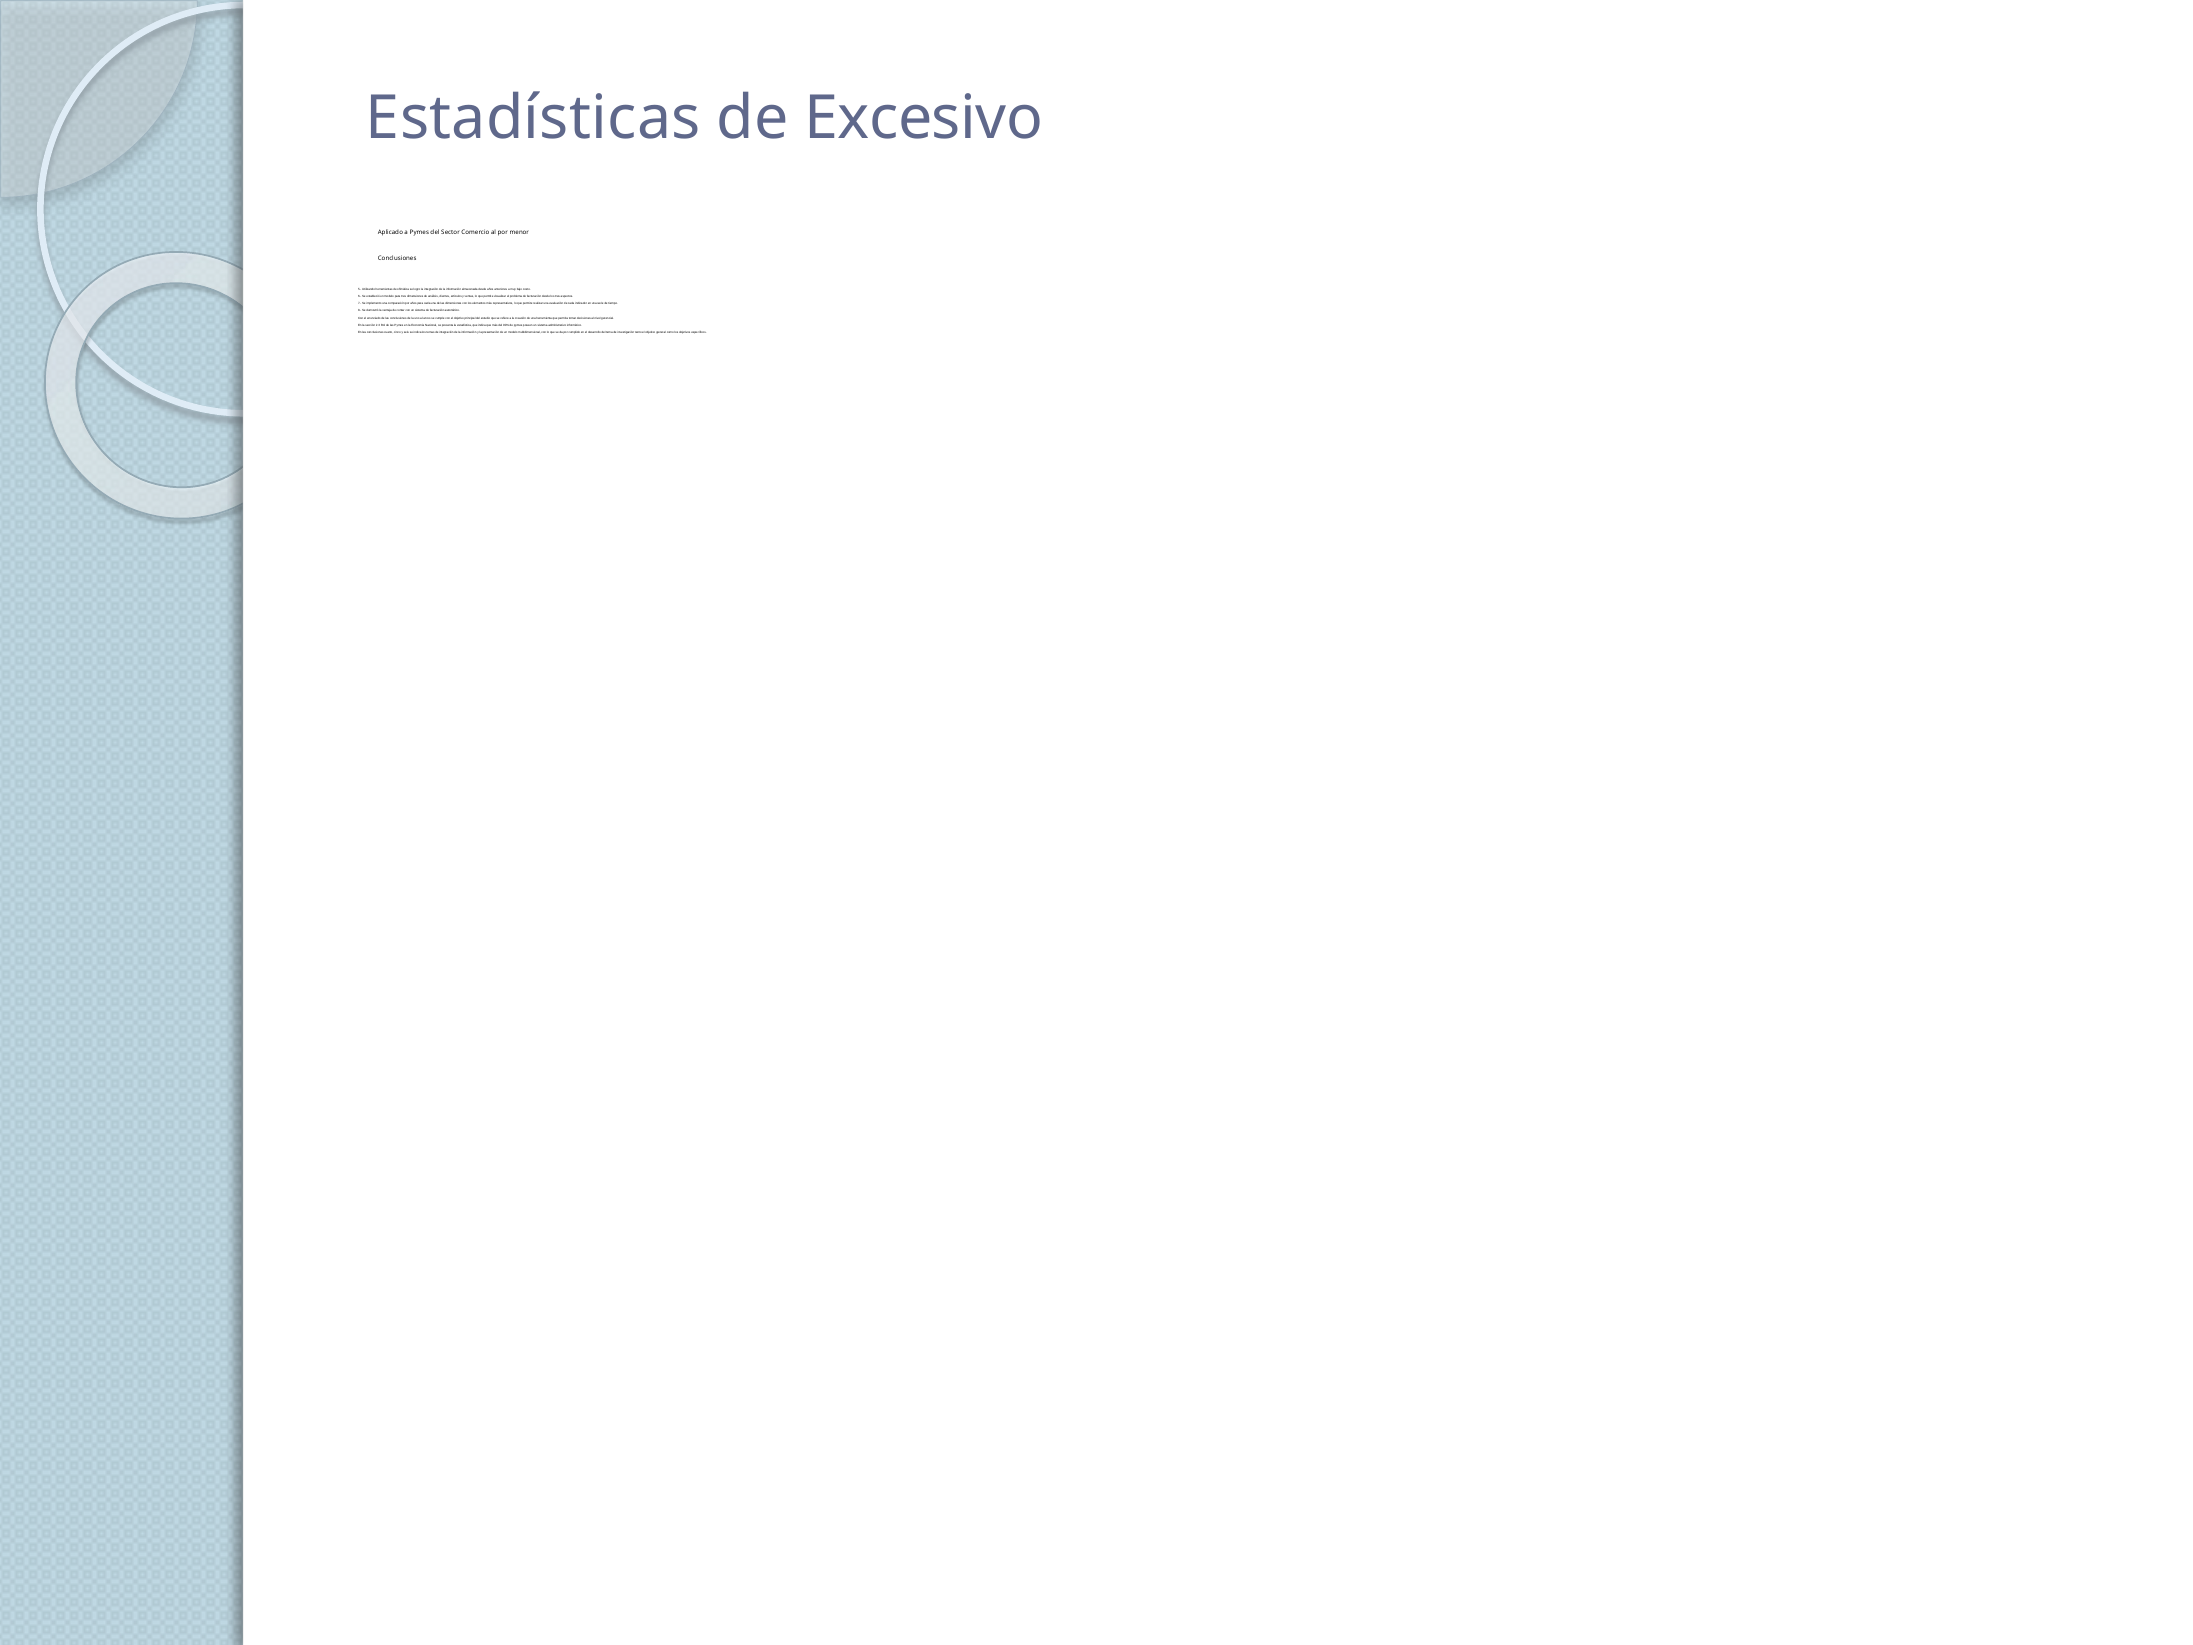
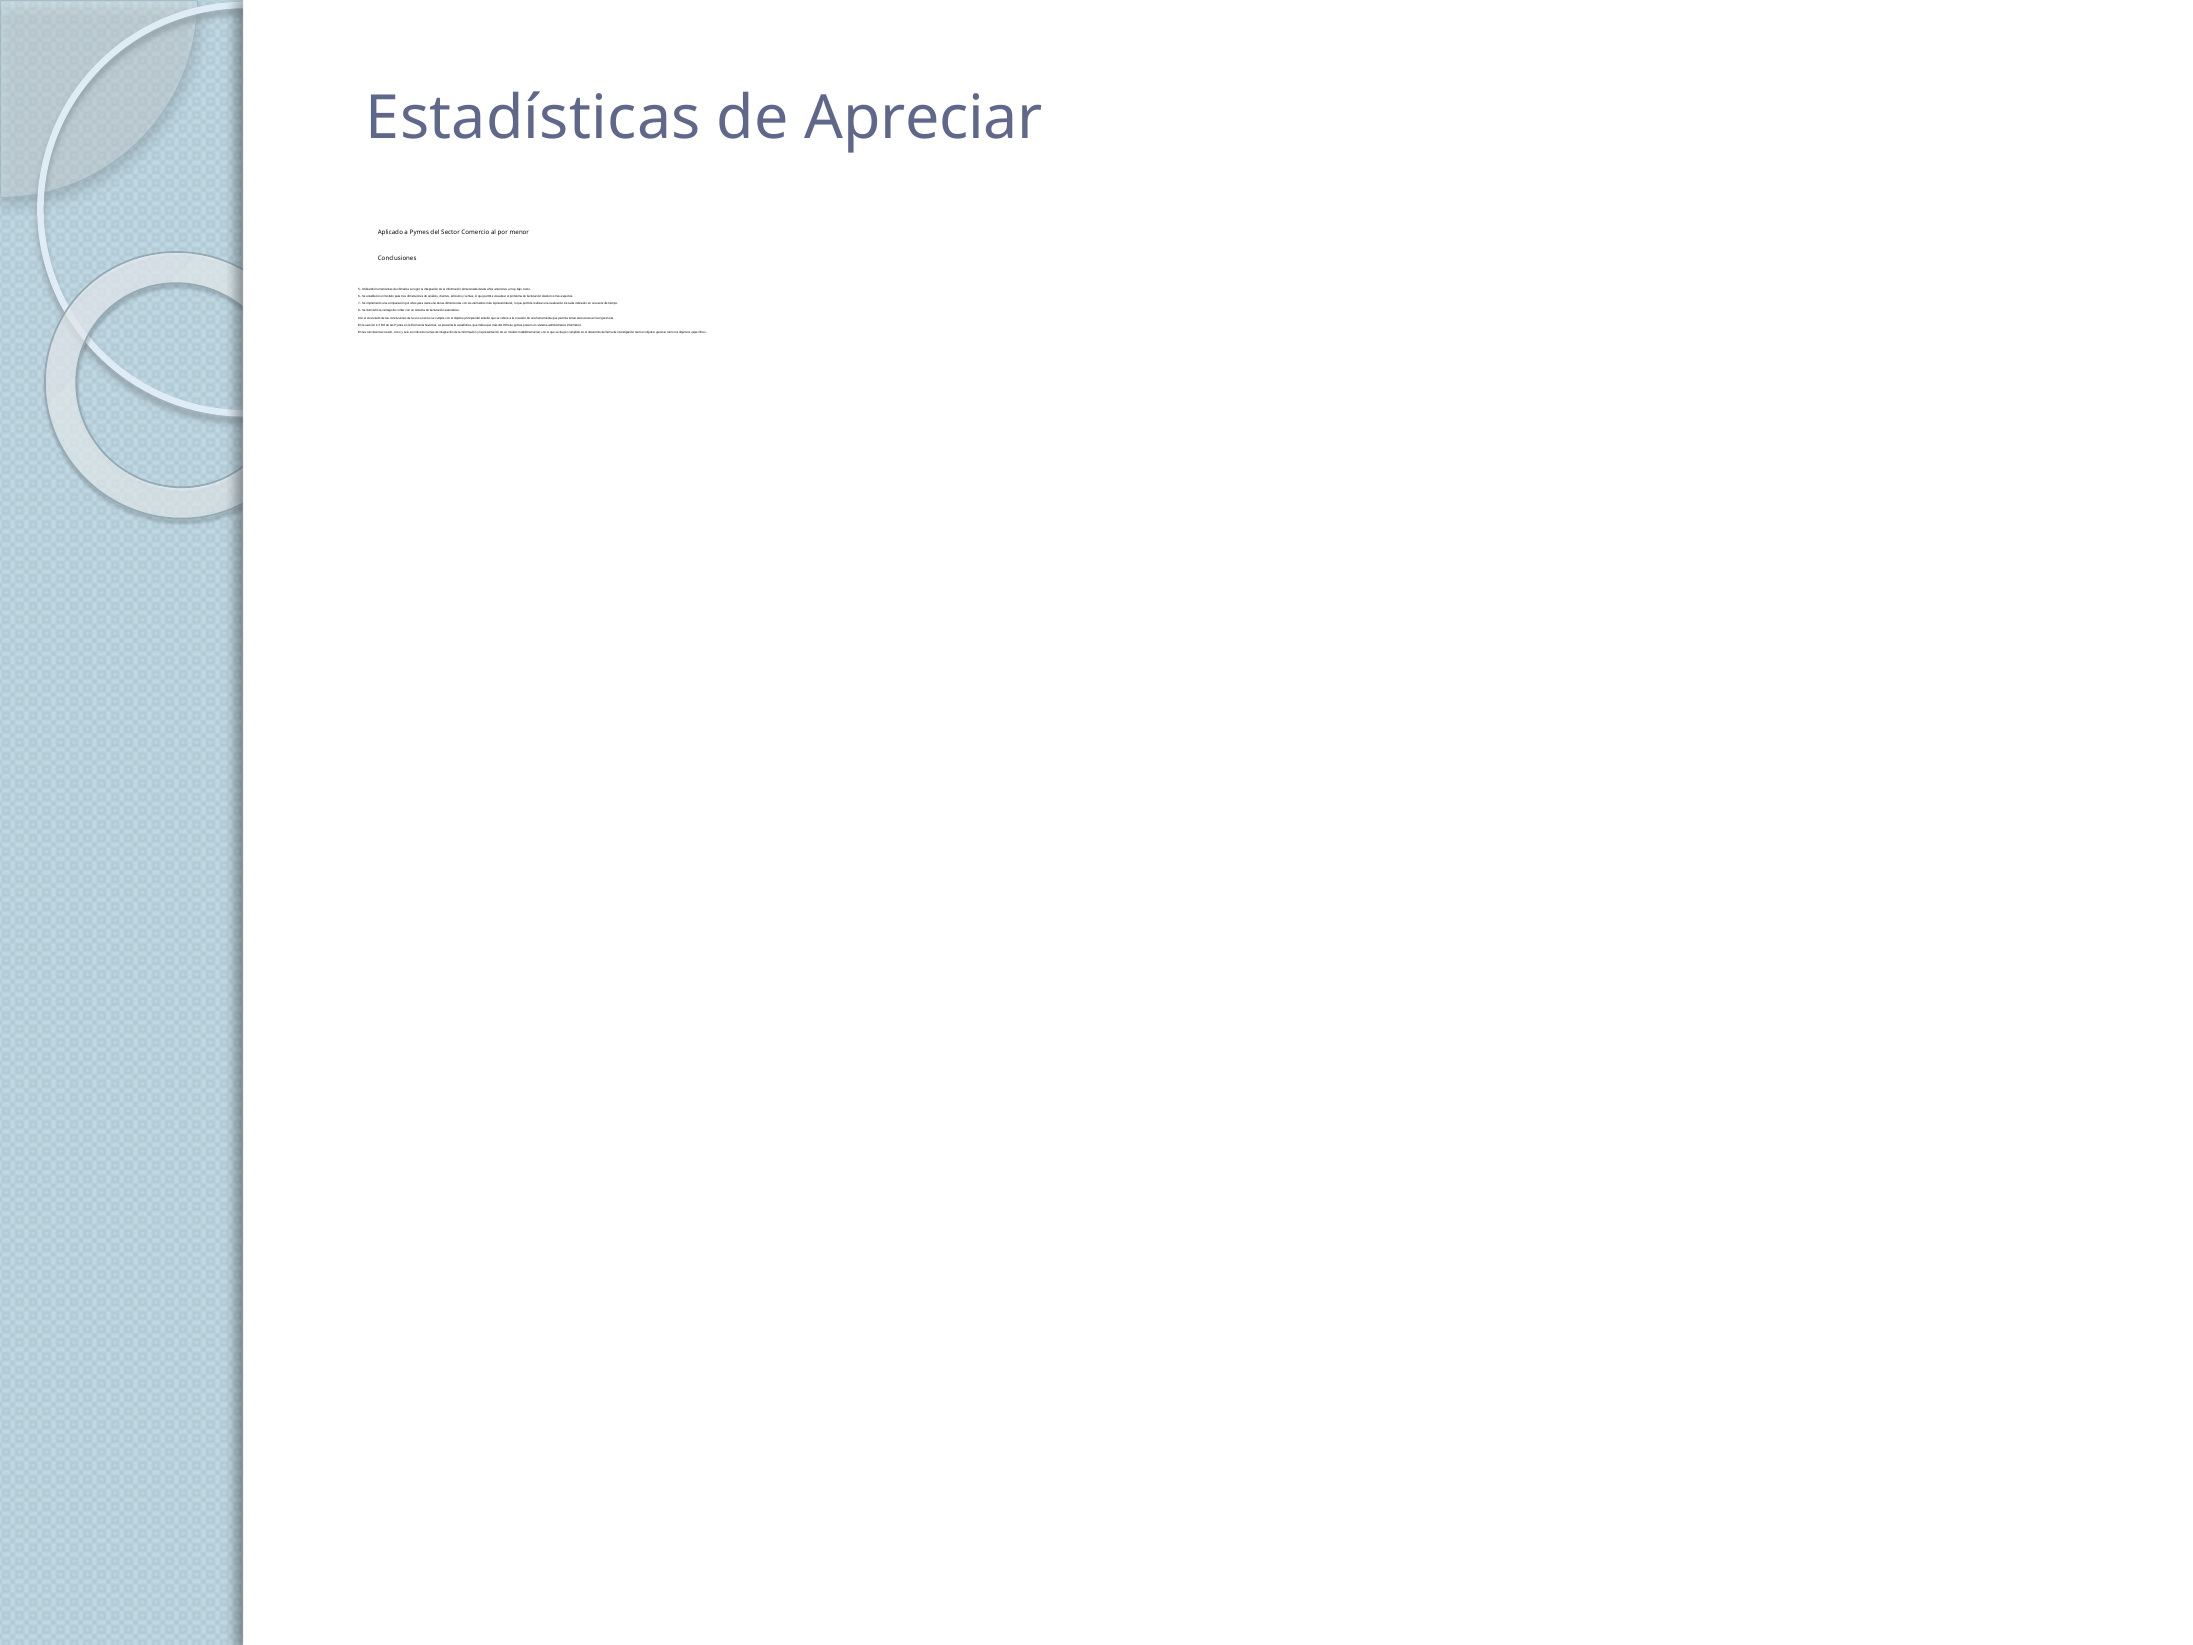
Excesivo: Excesivo -> Apreciar
